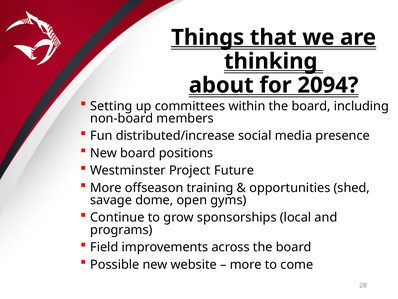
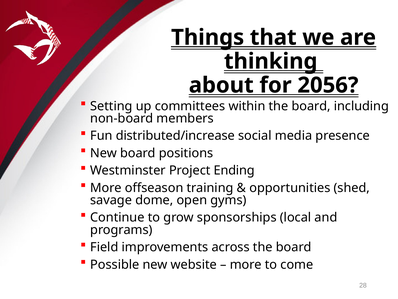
2094: 2094 -> 2056
Future: Future -> Ending
